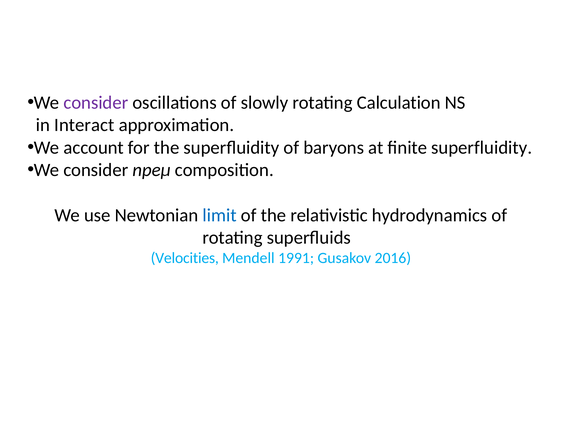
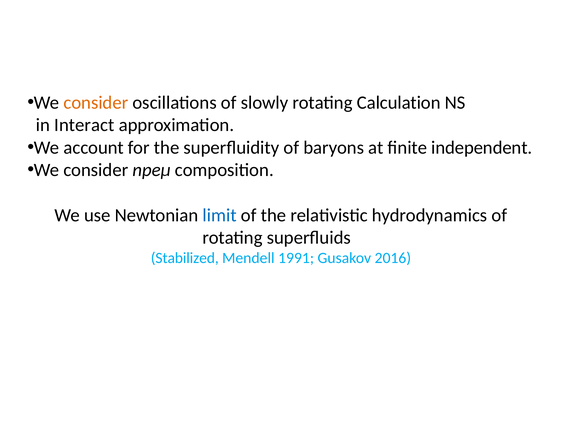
consider at (96, 102) colour: purple -> orange
finite superfluidity: superfluidity -> independent
Velocities: Velocities -> Stabilized
